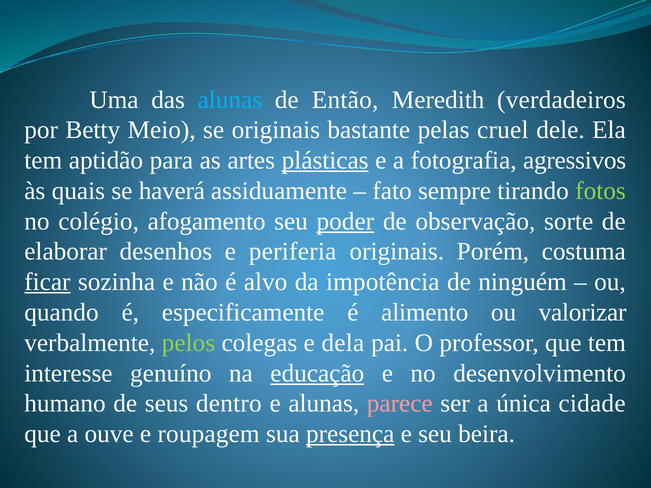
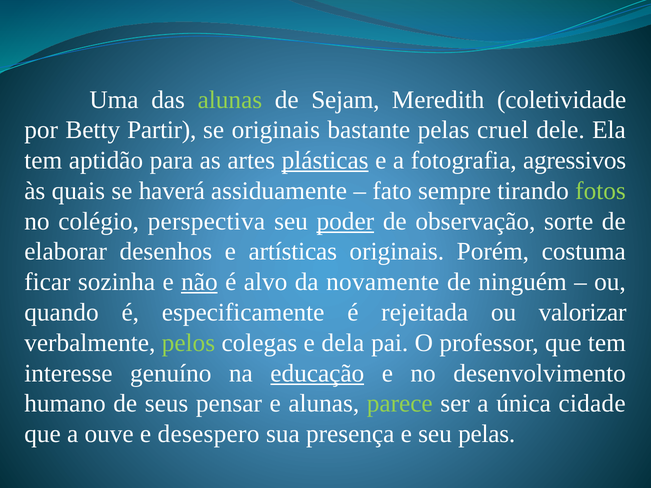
alunas at (230, 100) colour: light blue -> light green
Então: Então -> Sejam
verdadeiros: verdadeiros -> coletividade
Meio: Meio -> Partir
afogamento: afogamento -> perspectiva
periferia: periferia -> artísticas
ficar underline: present -> none
não underline: none -> present
impotência: impotência -> novamente
alimento: alimento -> rejeitada
dentro: dentro -> pensar
parece colour: pink -> light green
roupagem: roupagem -> desespero
presença underline: present -> none
seu beira: beira -> pelas
